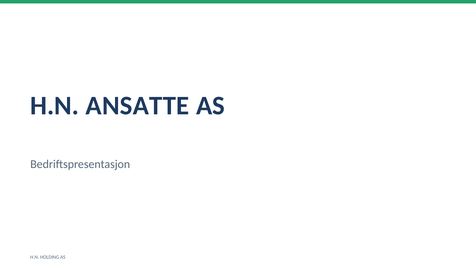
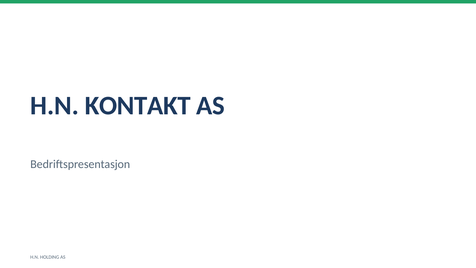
ANSATTE: ANSATTE -> KONTAKT
